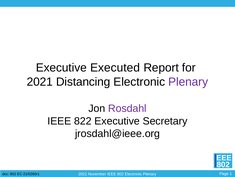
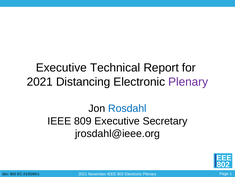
Executed: Executed -> Technical
Rosdahl colour: purple -> blue
822: 822 -> 809
